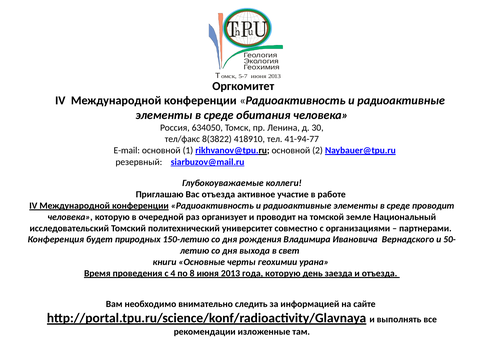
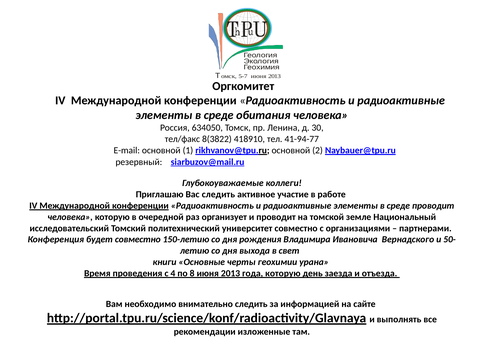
Вас отъезда: отъезда -> следить
будет природных: природных -> совместно
